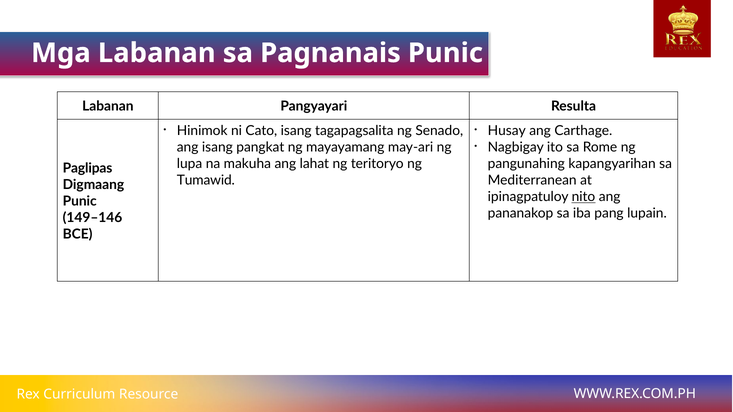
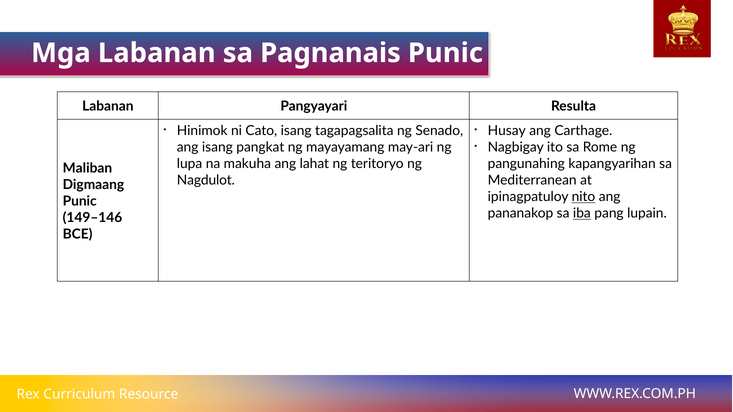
Paglipas: Paglipas -> Maliban
Tumawid: Tumawid -> Nagdulot
iba underline: none -> present
